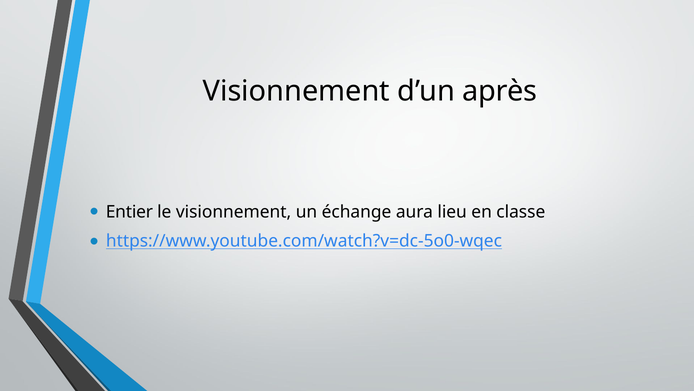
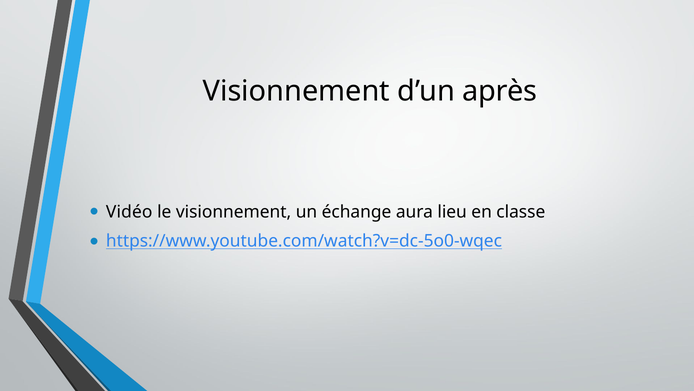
Entier: Entier -> Vidéo
